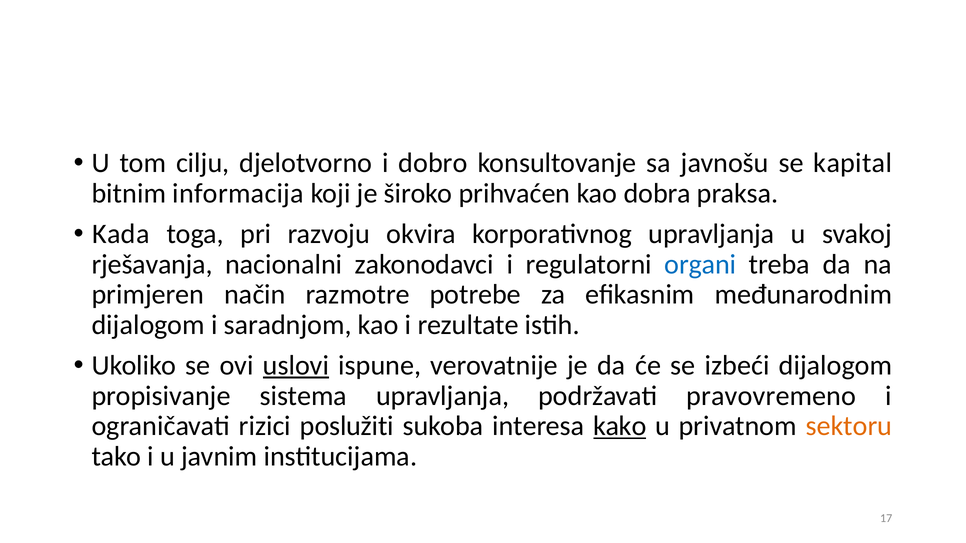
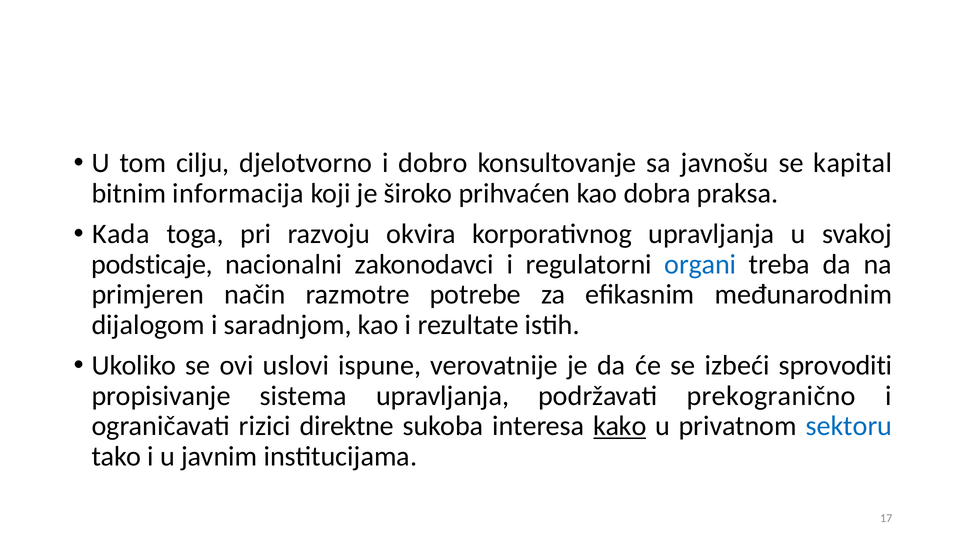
rješavanja: rješavanja -> podsticaje
uslovi underline: present -> none
izbeći dijalogom: dijalogom -> sprovoditi
pravovremeno: pravovremeno -> prekogranično
poslužiti: poslužiti -> direktne
sektoru colour: orange -> blue
